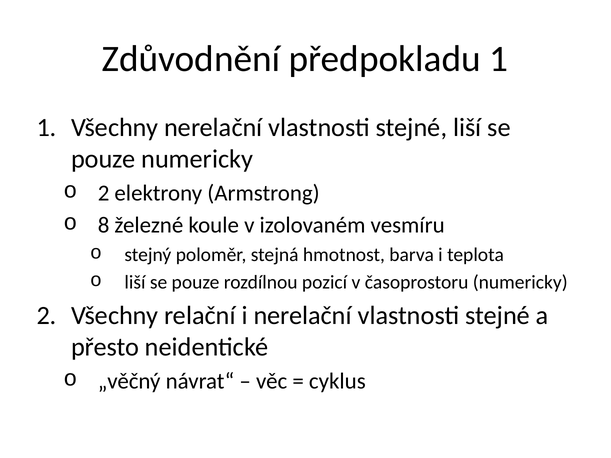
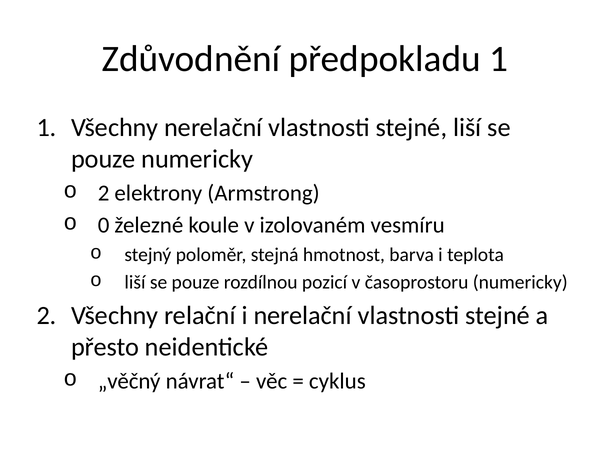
8: 8 -> 0
